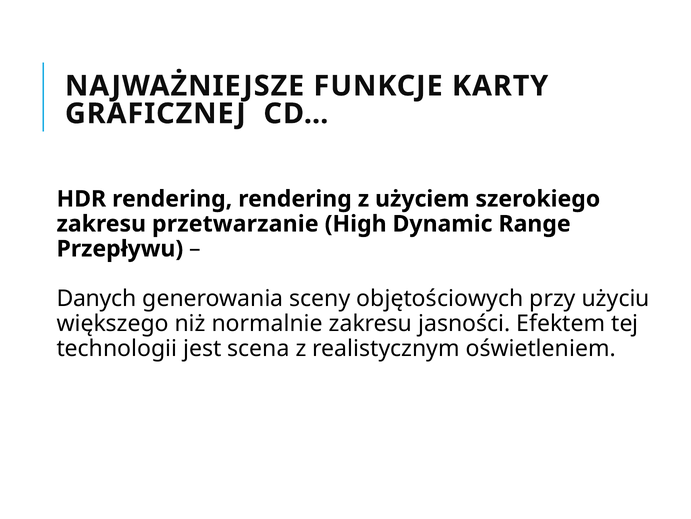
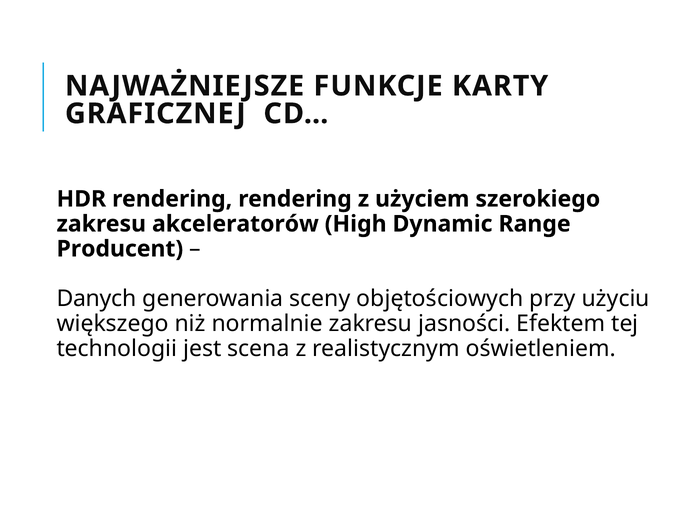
przetwarzanie: przetwarzanie -> akceleratorów
Przepływu: Przepływu -> Producent
